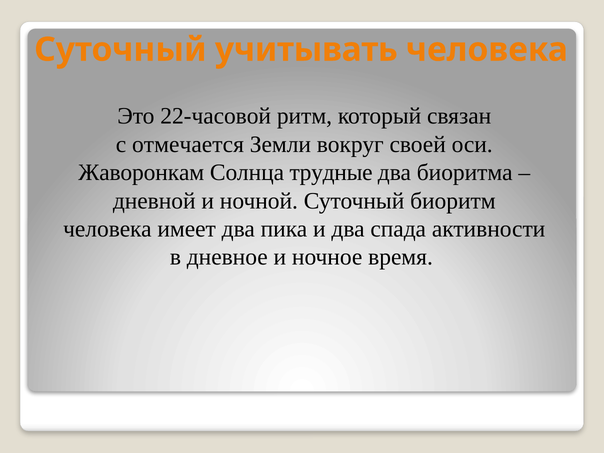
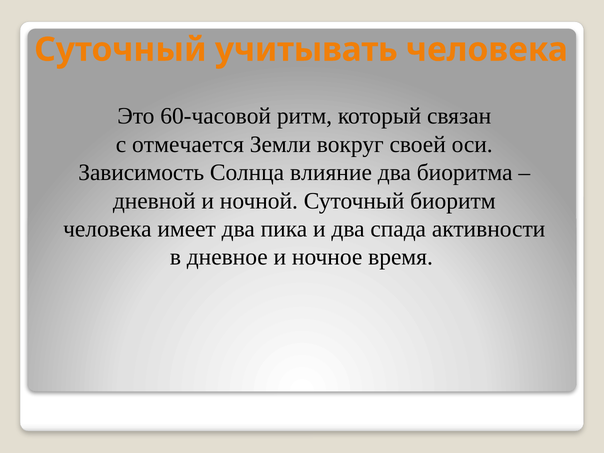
22-часовой: 22-часовой -> 60-часовой
Жаворонкам: Жаворонкам -> Зависимость
трудные: трудные -> влияние
